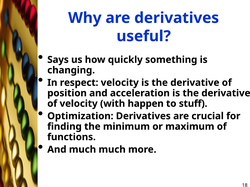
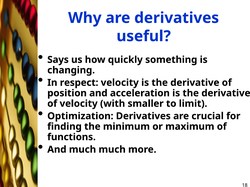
happen: happen -> smaller
stuff: stuff -> limit
